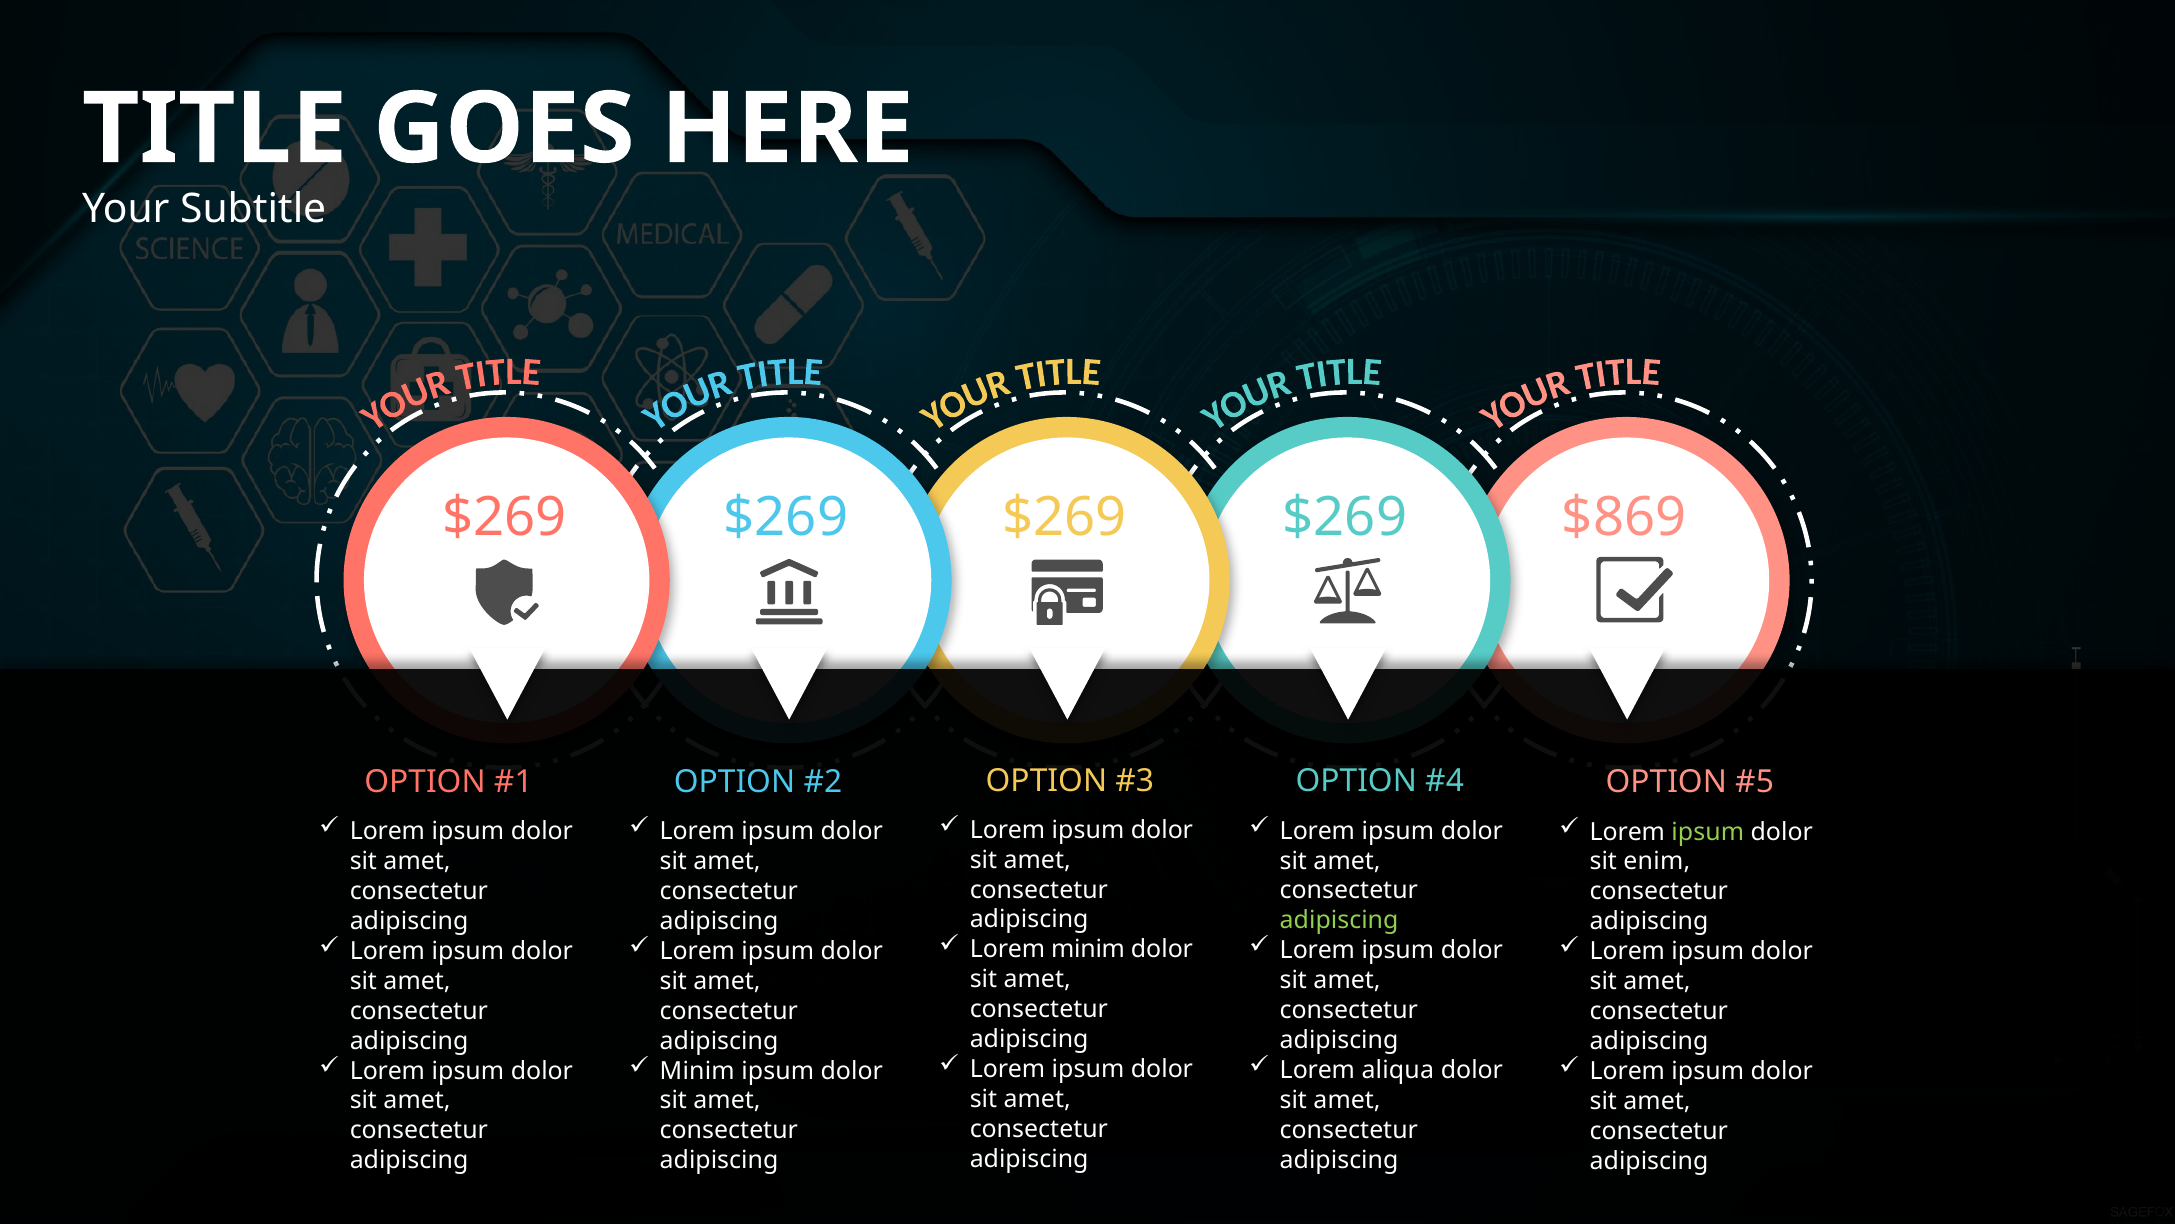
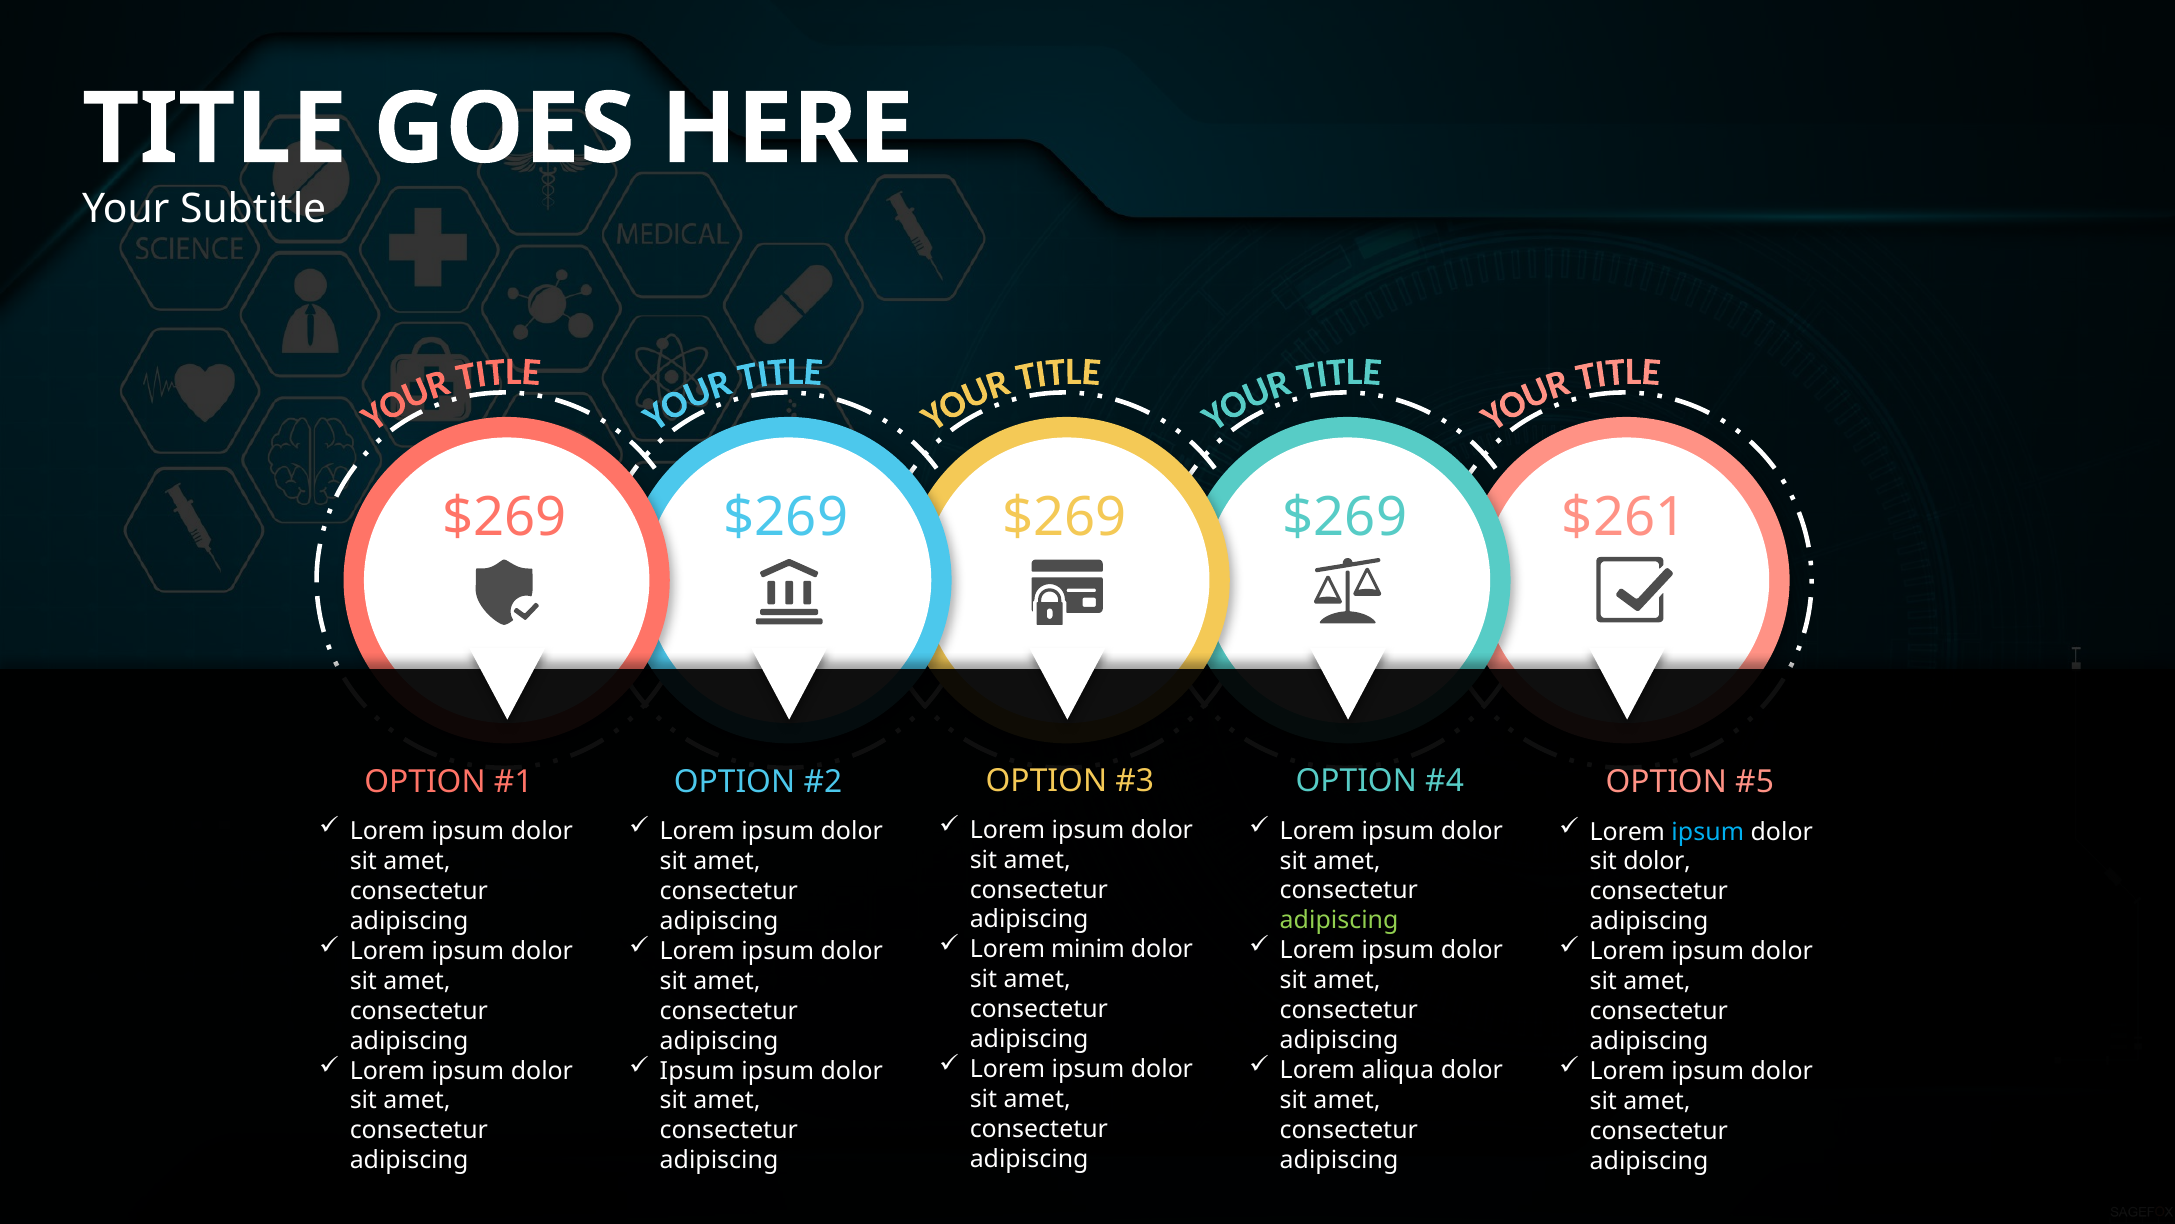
$869: $869 -> $261
ipsum at (1708, 831) colour: light green -> light blue
sit enim: enim -> dolor
Minim at (697, 1070): Minim -> Ipsum
